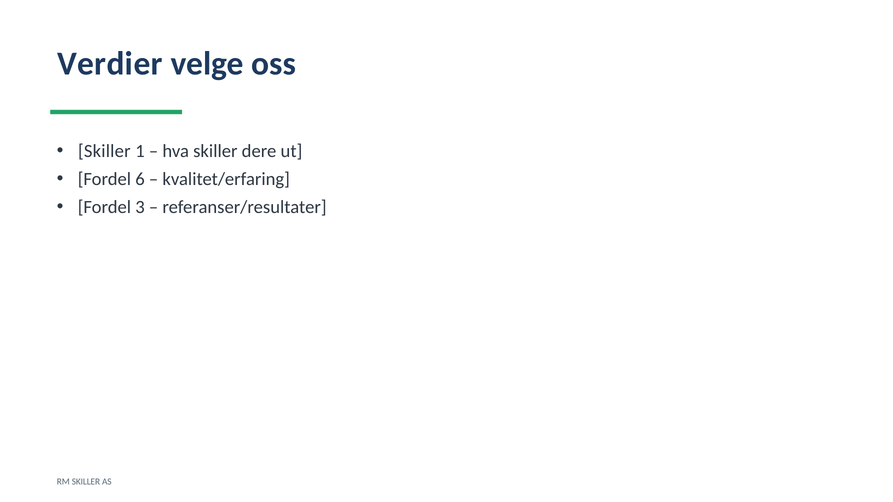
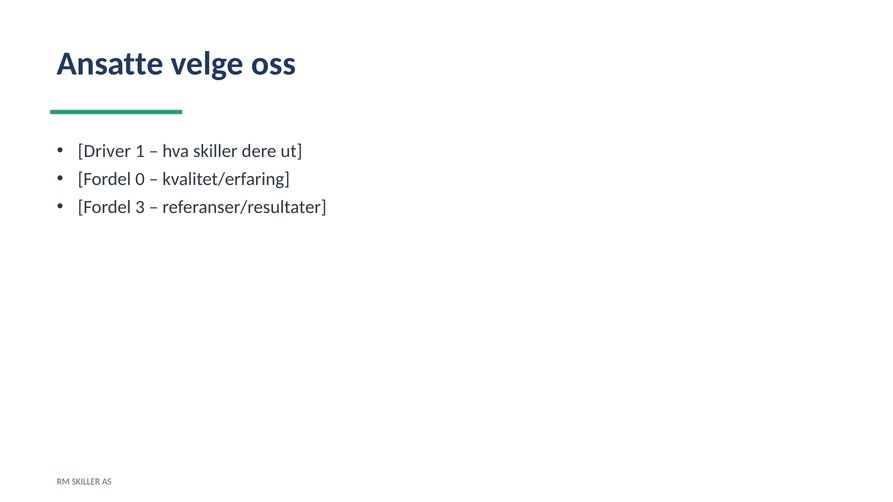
Verdier: Verdier -> Ansatte
Skiller at (104, 151): Skiller -> Driver
6: 6 -> 0
